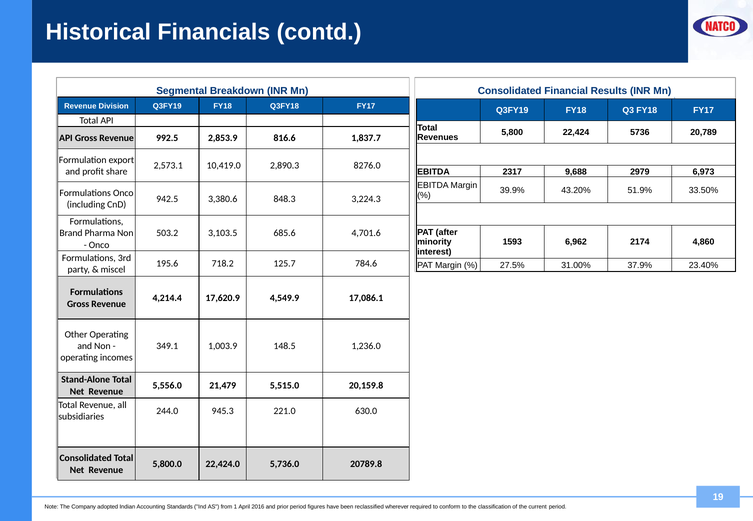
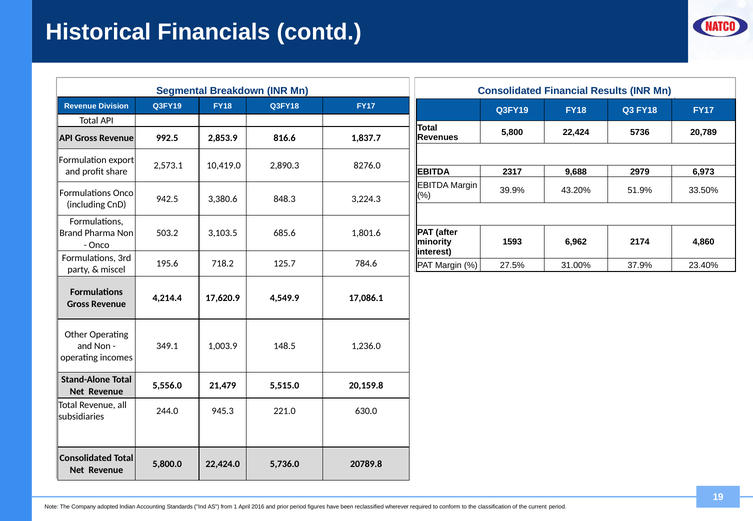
4,701.6: 4,701.6 -> 1,801.6
